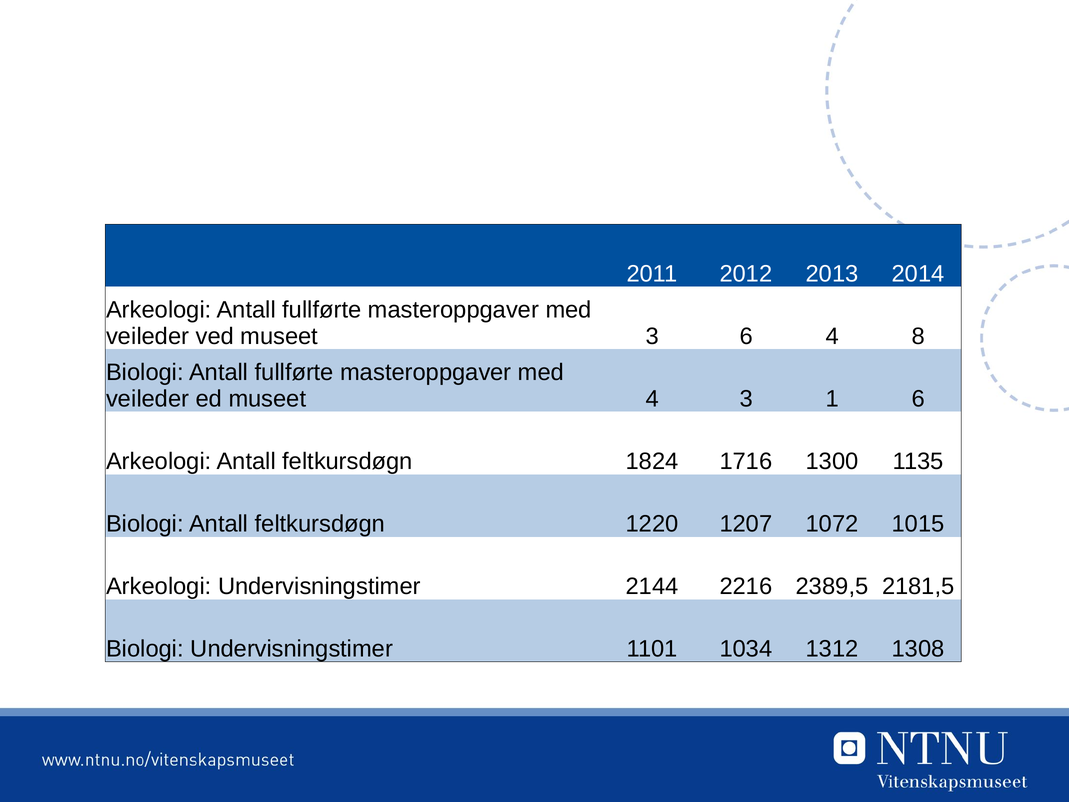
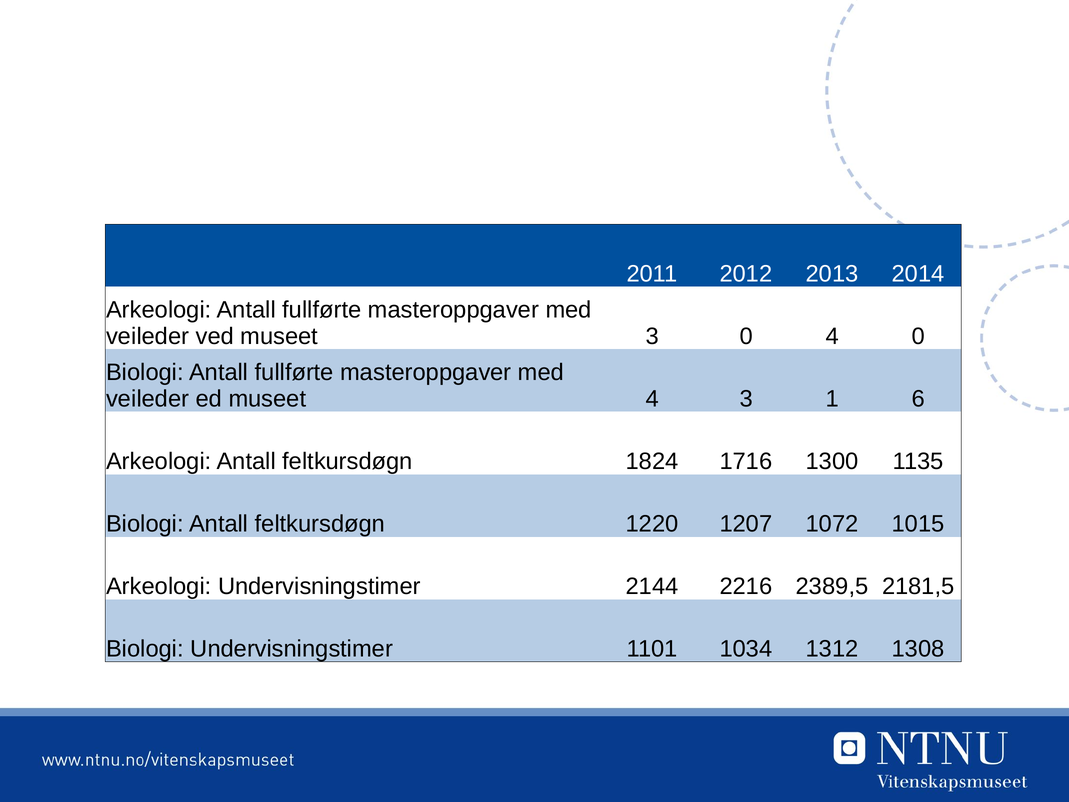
3 6: 6 -> 0
4 8: 8 -> 0
